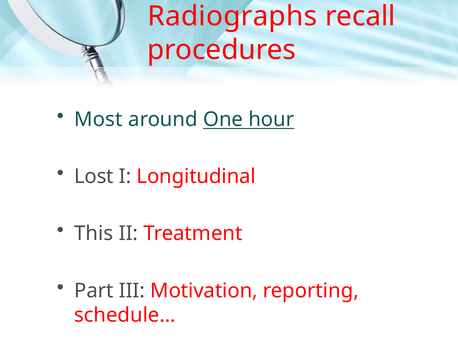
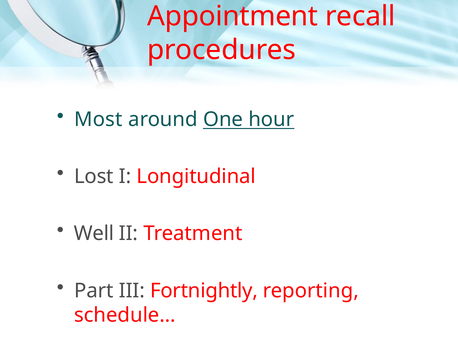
Radiographs: Radiographs -> Appointment
This: This -> Well
Motivation: Motivation -> Fortnightly
